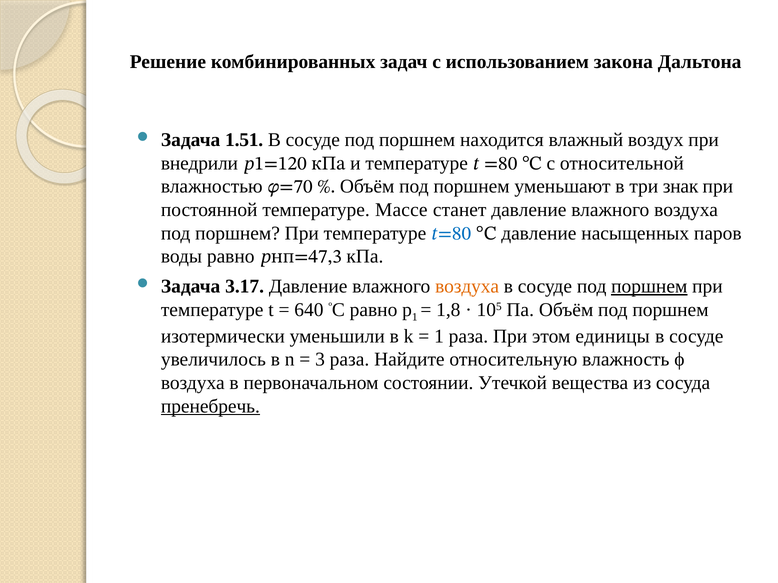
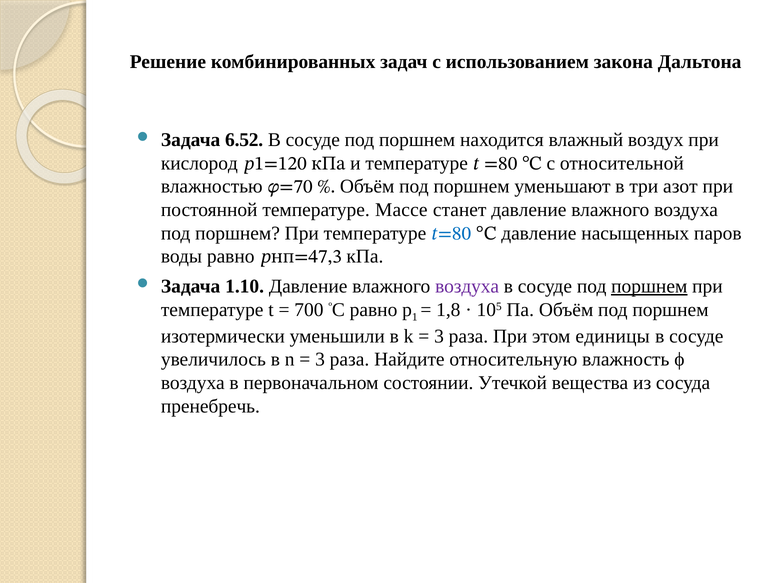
1.51: 1.51 -> 6.52
внедрили: внедрили -> кислород
знак: знак -> азот
3.17: 3.17 -> 1.10
воздуха at (467, 287) colour: orange -> purple
640: 640 -> 700
1 at (439, 336): 1 -> 3
пренебречь underline: present -> none
